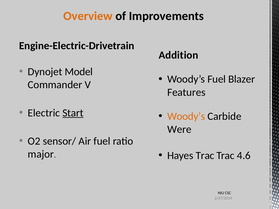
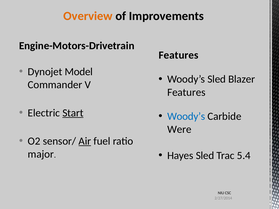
Engine-Electric-Drivetrain: Engine-Electric-Drivetrain -> Engine-Motors-Drivetrain
Addition at (179, 55): Addition -> Features
Woody’s Fuel: Fuel -> Sled
Woody’s at (186, 117) colour: orange -> blue
Air underline: none -> present
Hayes Trac: Trac -> Sled
4.6: 4.6 -> 5.4
